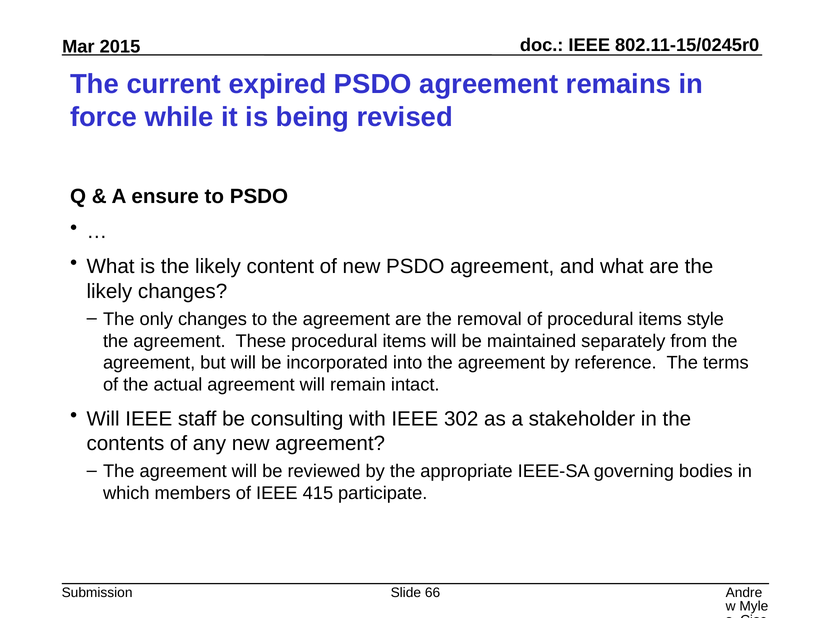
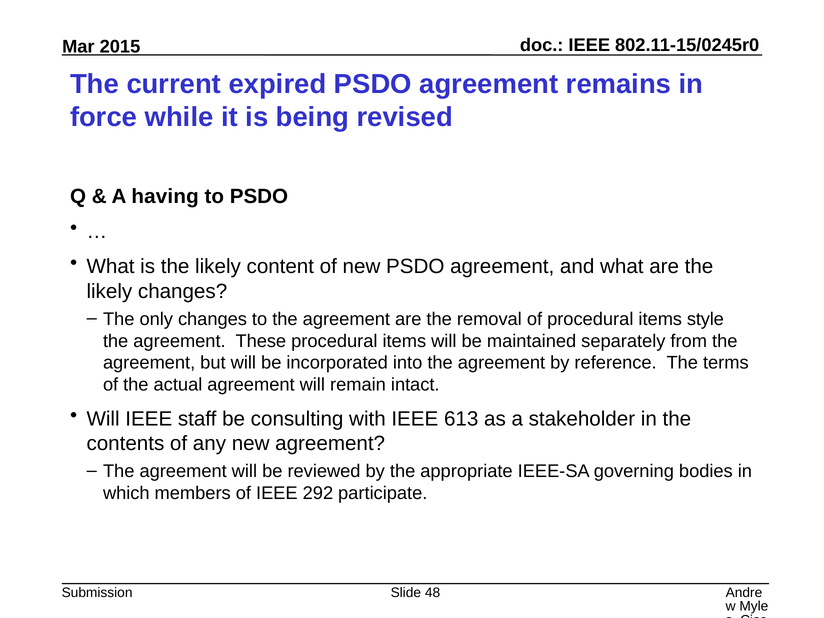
ensure: ensure -> having
302: 302 -> 613
415: 415 -> 292
66: 66 -> 48
